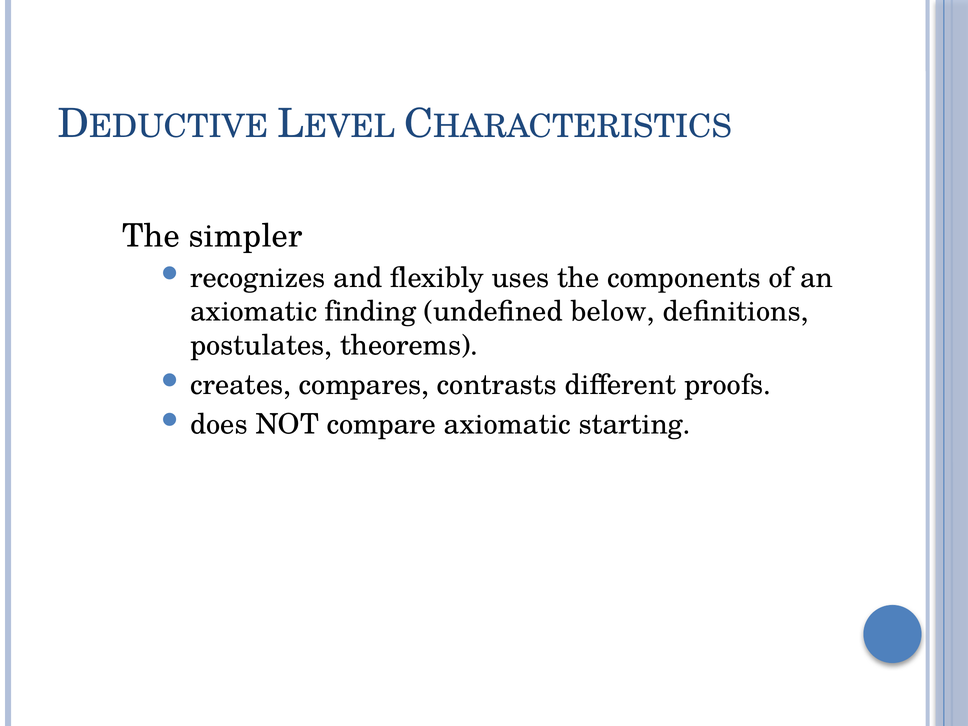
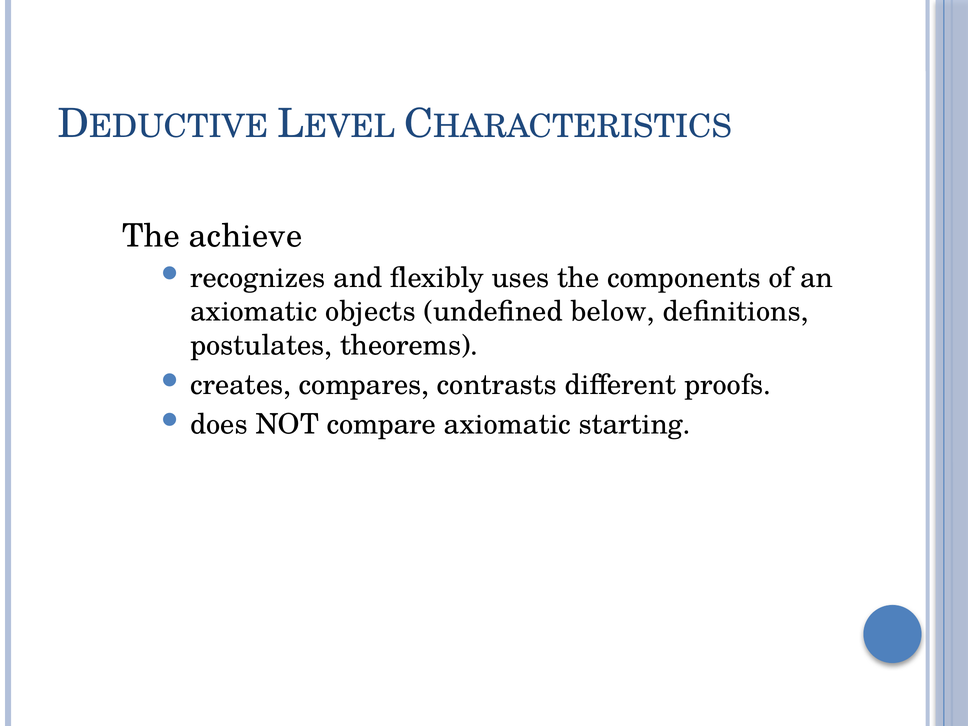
simpler: simpler -> achieve
finding: finding -> objects
